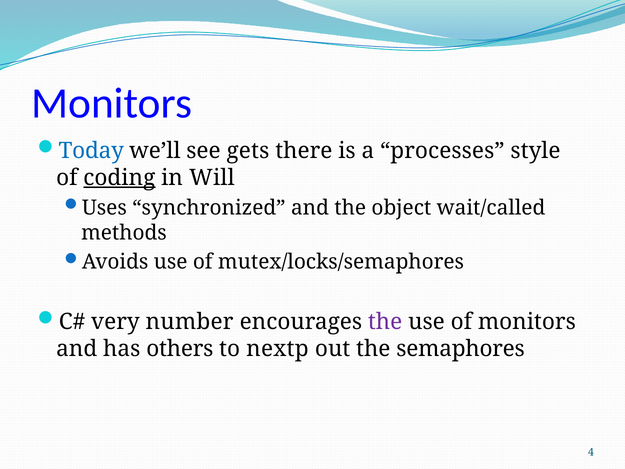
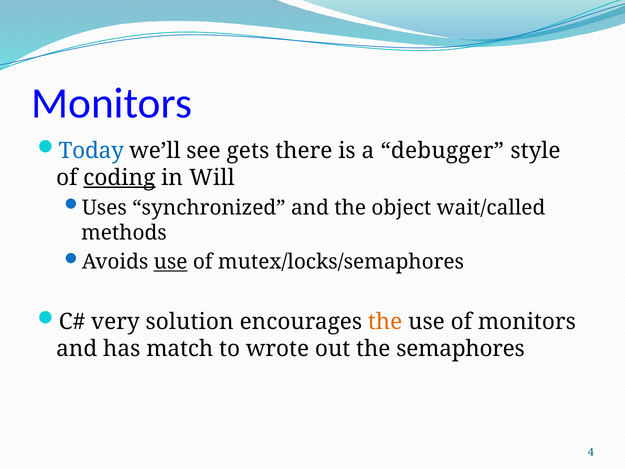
processes: processes -> debugger
use at (171, 262) underline: none -> present
number: number -> solution
the at (385, 322) colour: purple -> orange
others: others -> match
nextp: nextp -> wrote
